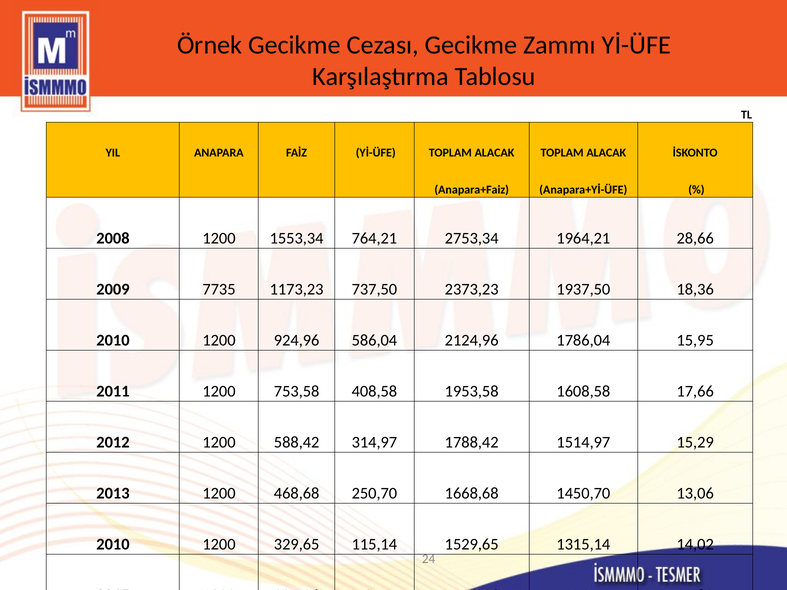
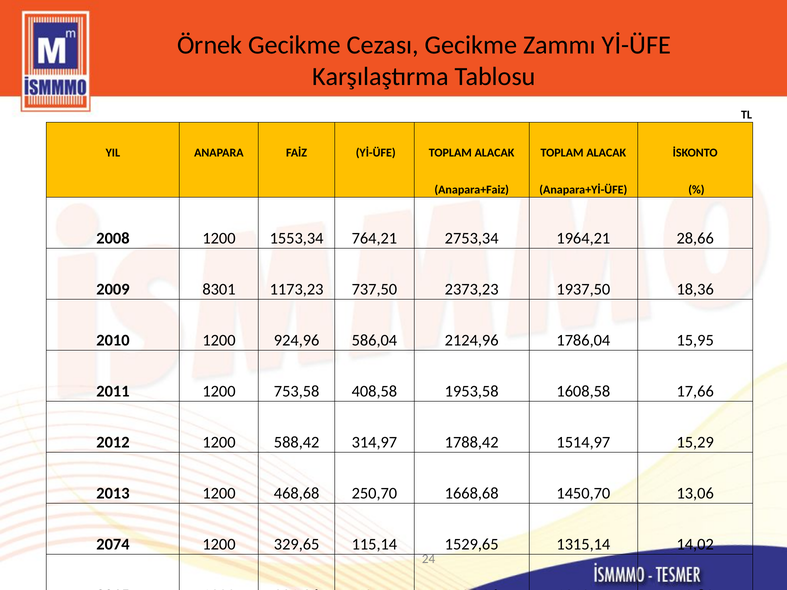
7735: 7735 -> 8301
2010 at (113, 545): 2010 -> 2074
